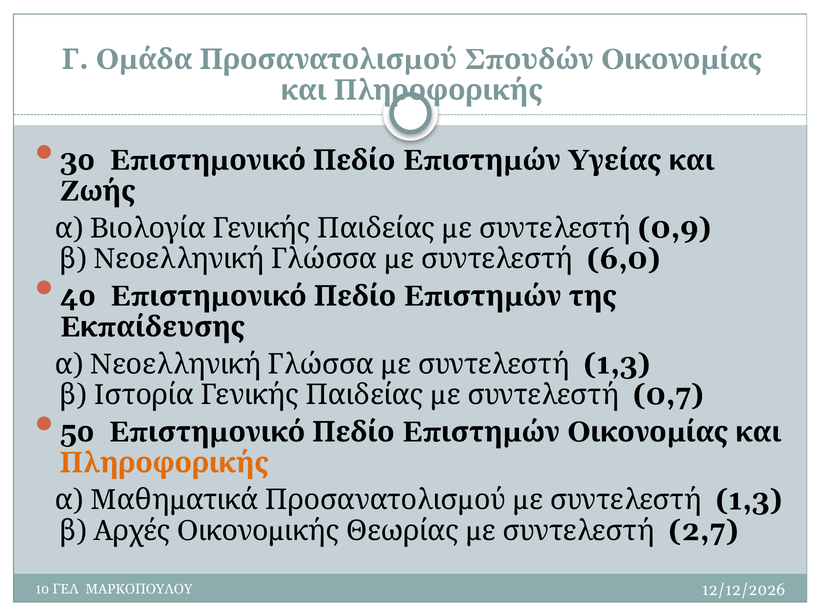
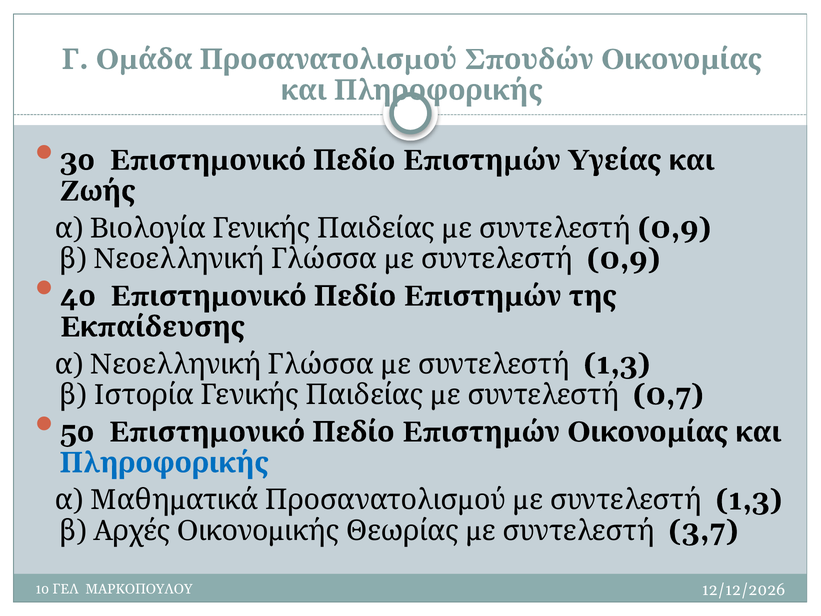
6,0 at (624, 259): 6,0 -> 0,9
Πληροφορικής colour: orange -> blue
2,7: 2,7 -> 3,7
